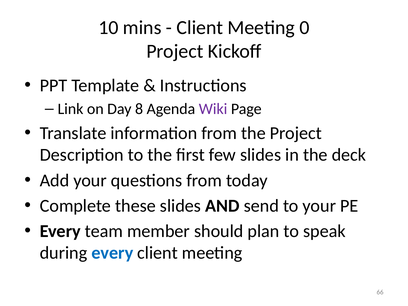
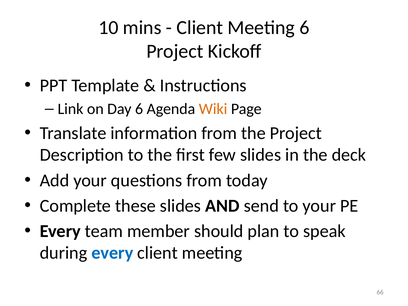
Meeting 0: 0 -> 6
Day 8: 8 -> 6
Wiki colour: purple -> orange
